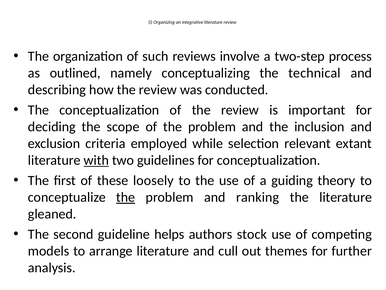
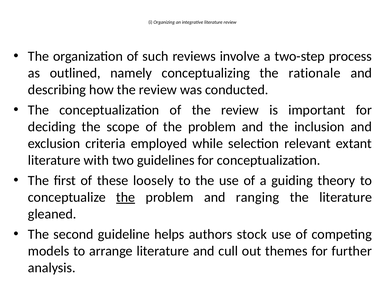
technical: technical -> rationale
with underline: present -> none
ranking: ranking -> ranging
